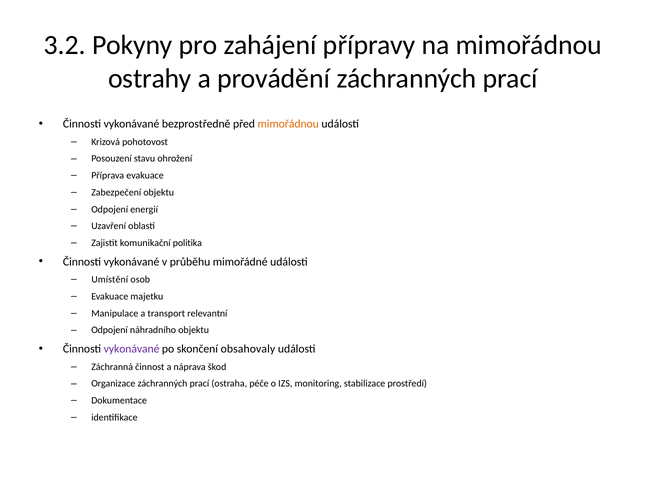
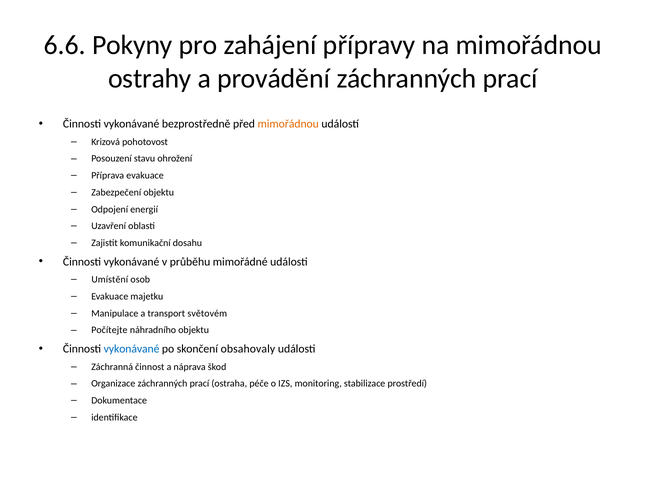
3.2: 3.2 -> 6.6
politika: politika -> dosahu
relevantní: relevantní -> světovém
Odpojení at (109, 331): Odpojení -> Počítejte
vykonávané at (132, 349) colour: purple -> blue
